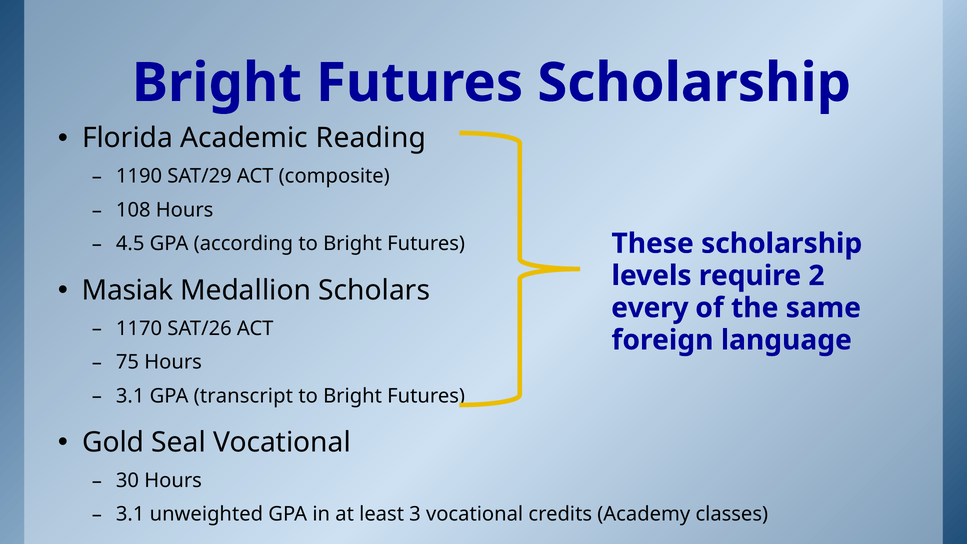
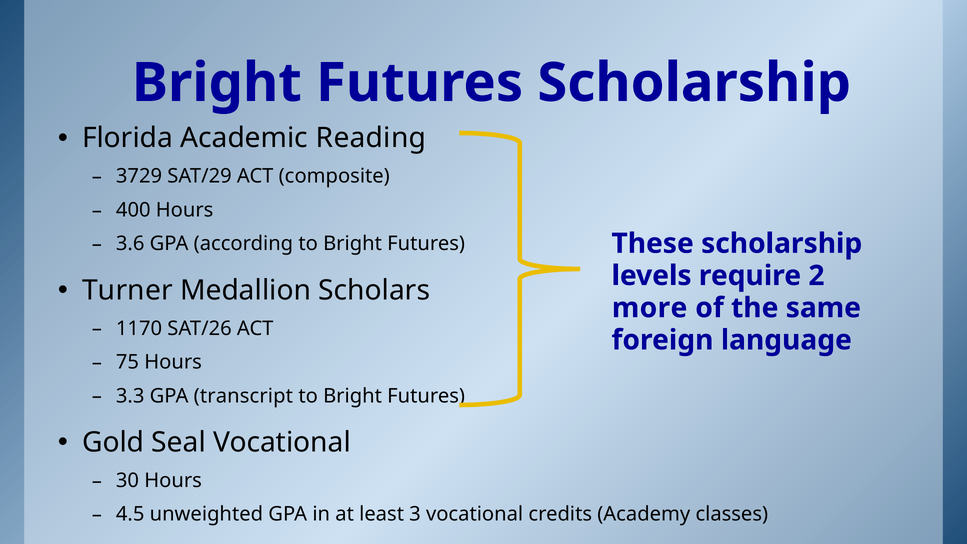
1190: 1190 -> 3729
108: 108 -> 400
4.5: 4.5 -> 3.6
Masiak: Masiak -> Turner
every: every -> more
3.1 at (130, 396): 3.1 -> 3.3
3.1 at (130, 514): 3.1 -> 4.5
